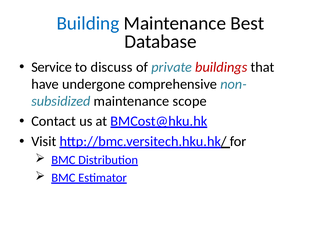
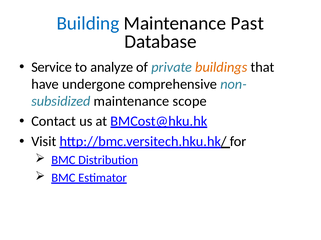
Best: Best -> Past
discuss: discuss -> analyze
buildings colour: red -> orange
